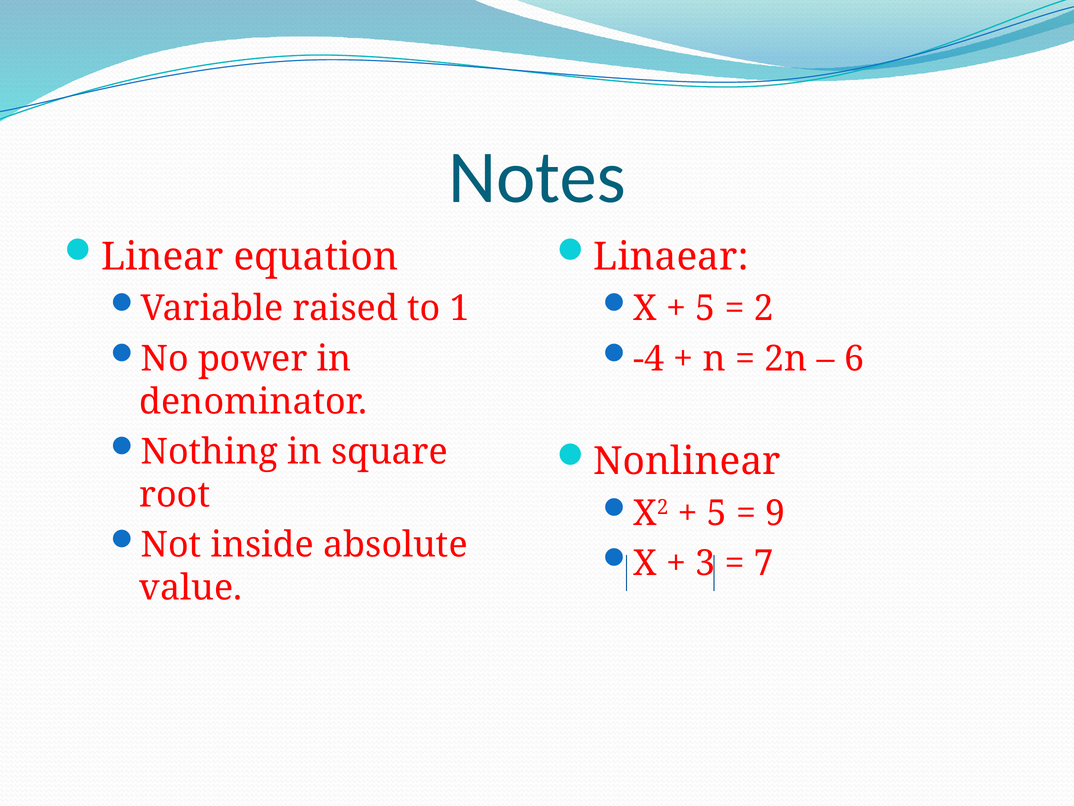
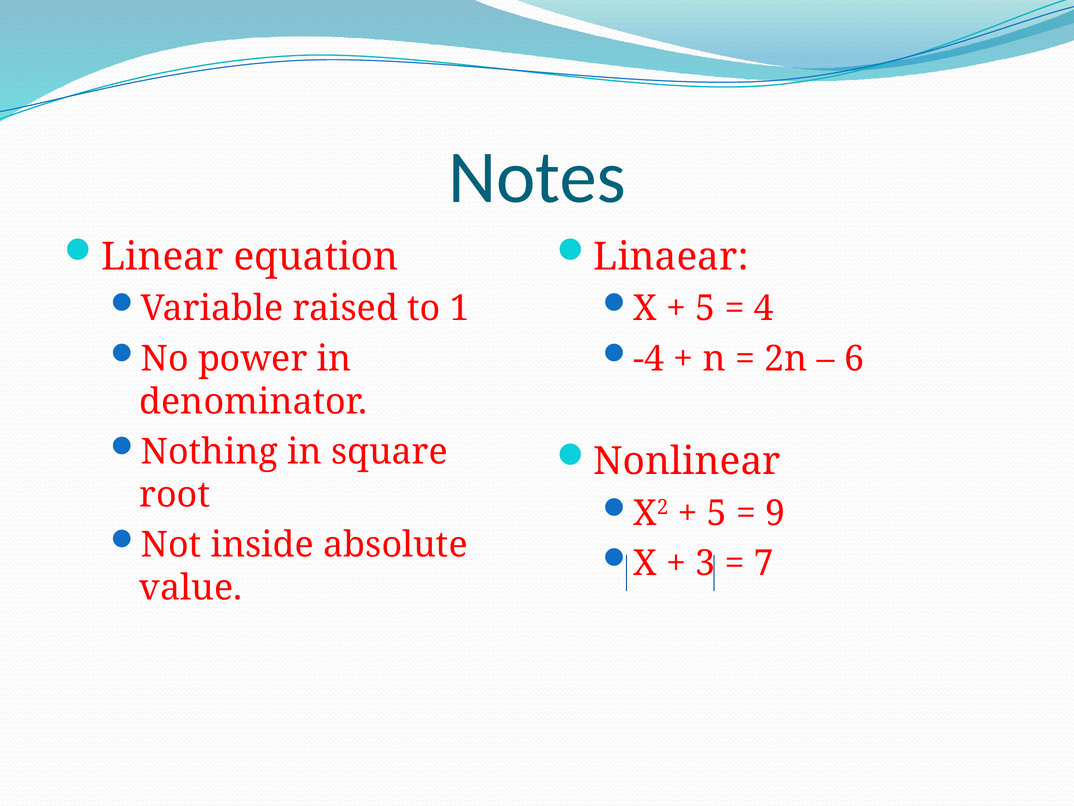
2: 2 -> 4
